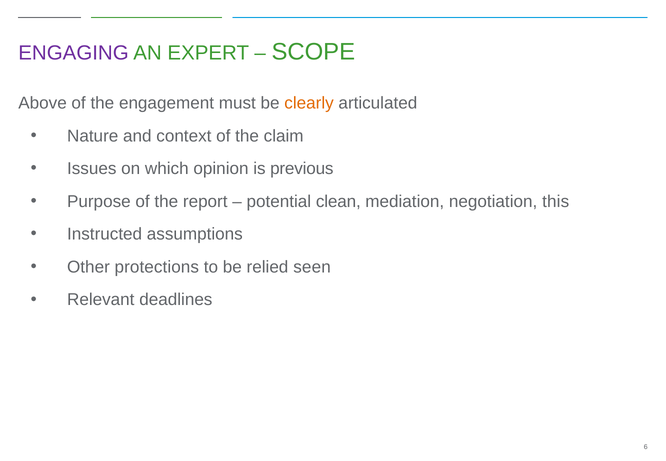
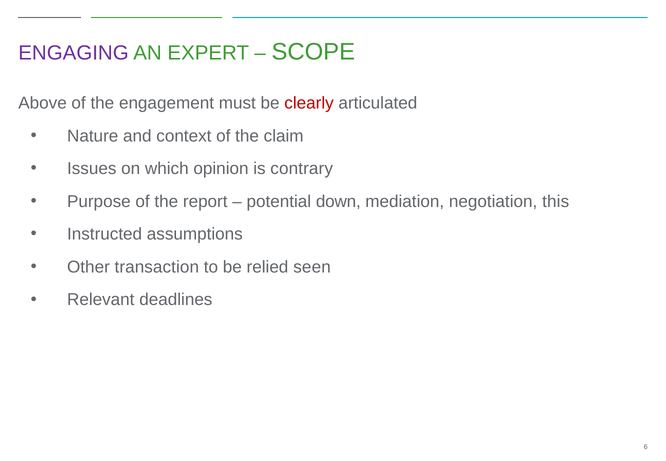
clearly colour: orange -> red
previous: previous -> contrary
clean: clean -> down
protections: protections -> transaction
